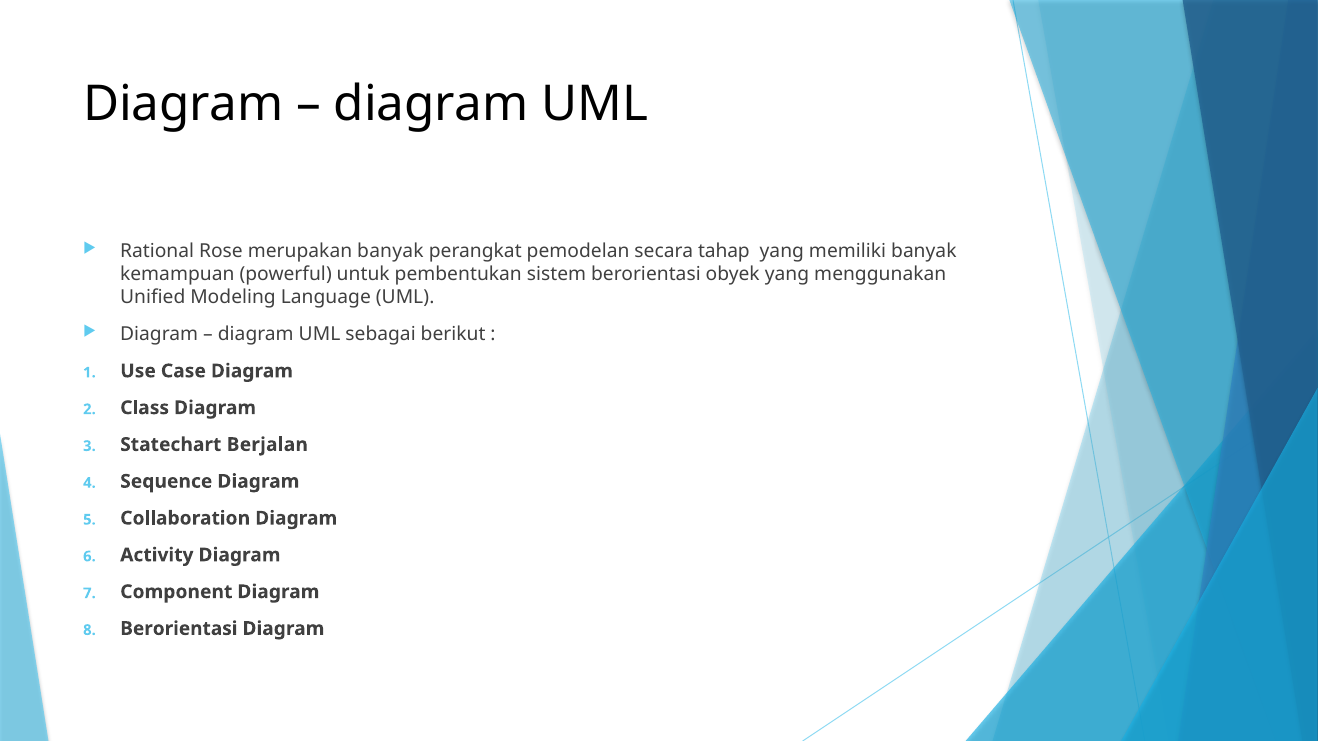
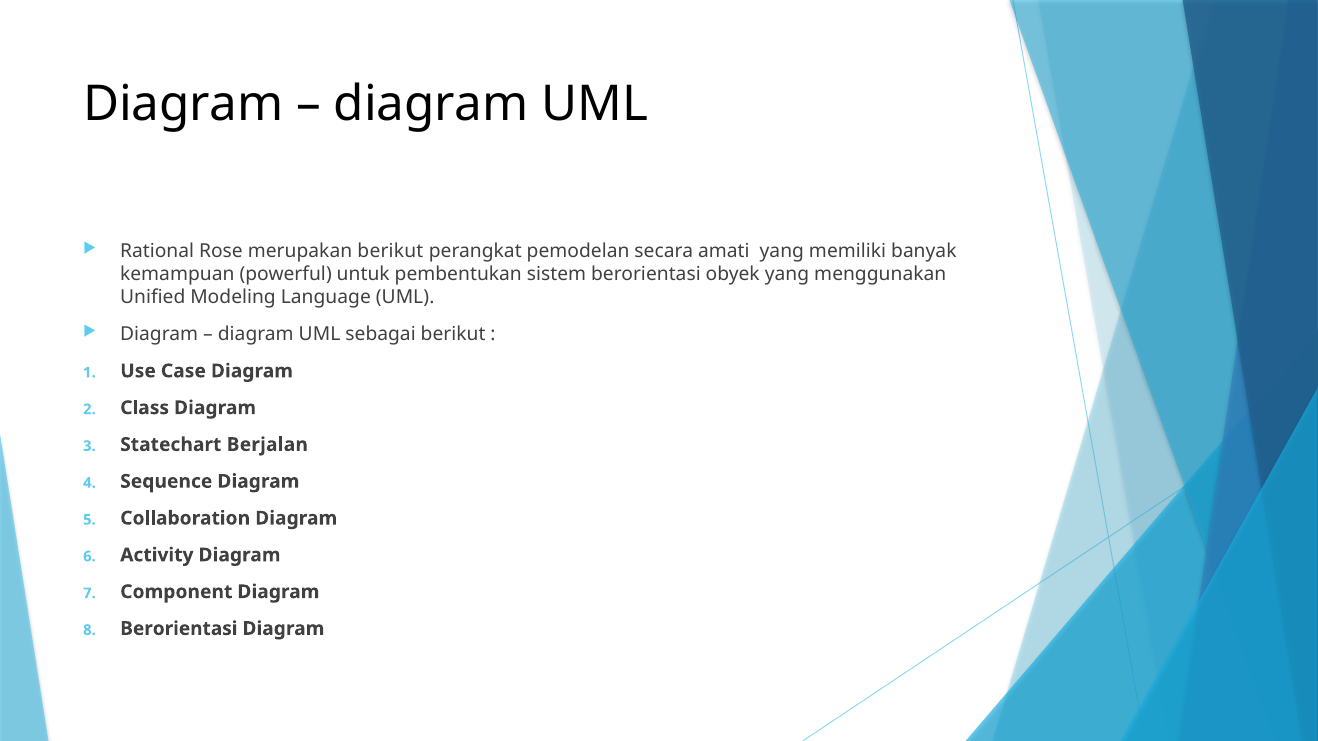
merupakan banyak: banyak -> berikut
tahap: tahap -> amati
